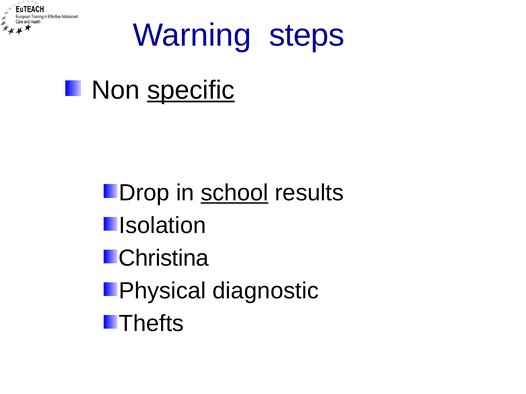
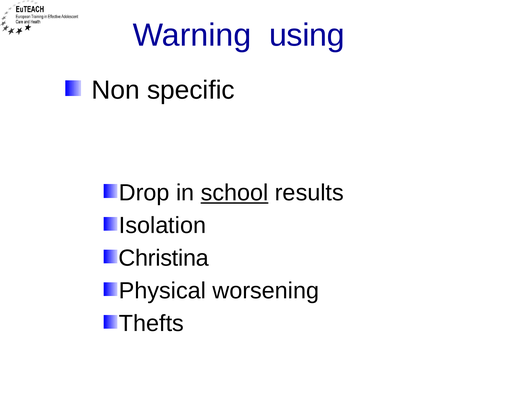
steps: steps -> using
specific underline: present -> none
diagnostic: diagnostic -> worsening
